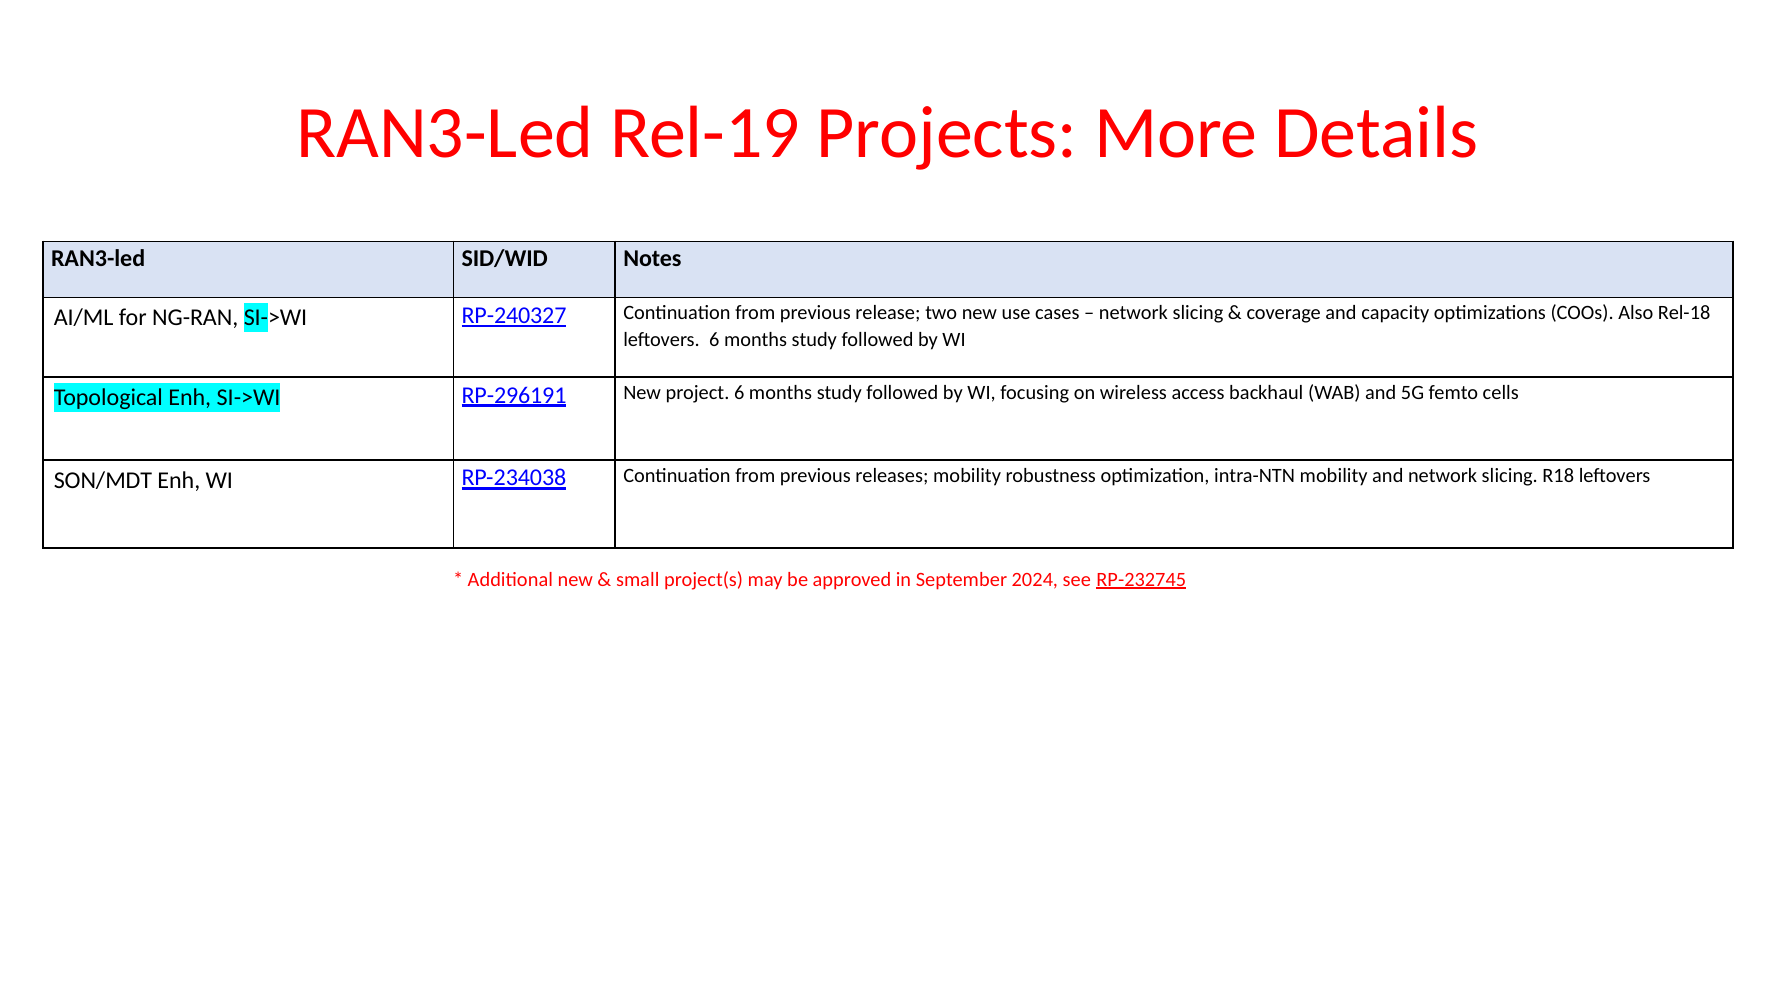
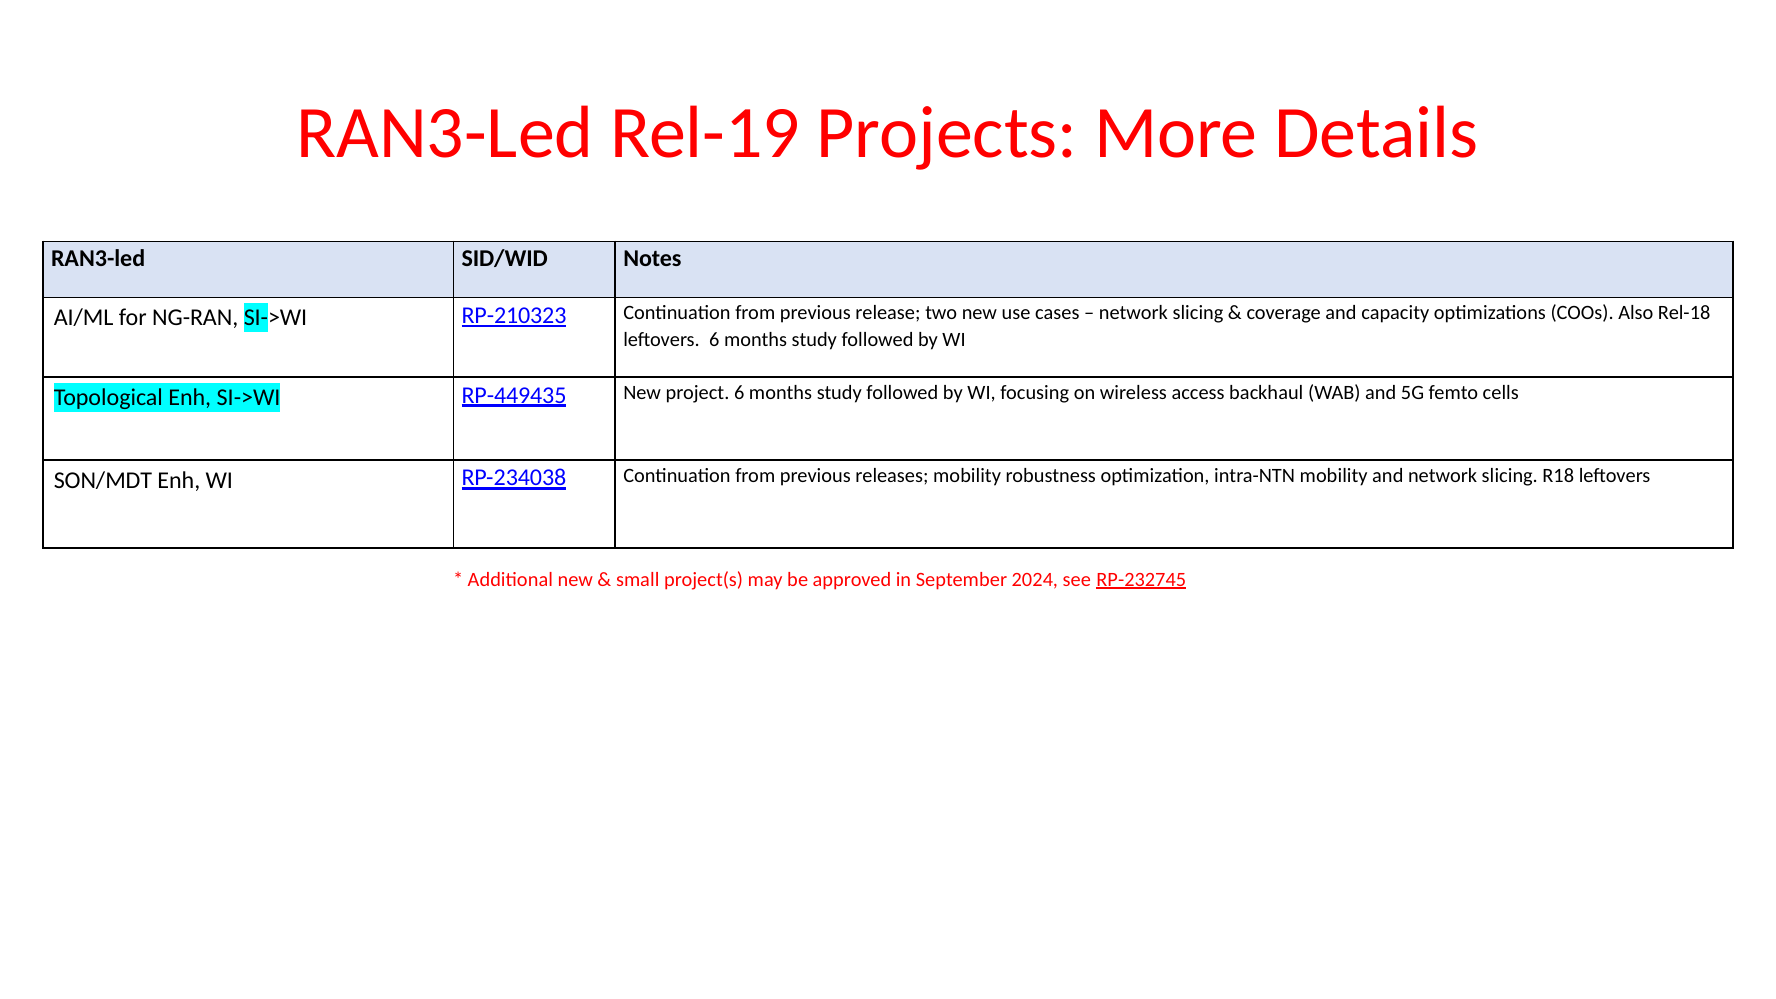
RP-240327: RP-240327 -> RP-210323
RP-296191: RP-296191 -> RP-449435
